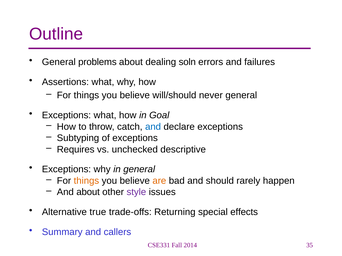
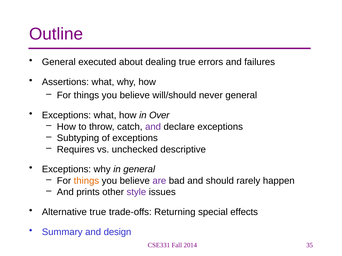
problems: problems -> executed
dealing soln: soln -> true
Goal: Goal -> Over
and at (153, 127) colour: blue -> purple
are colour: orange -> purple
And about: about -> prints
callers: callers -> design
